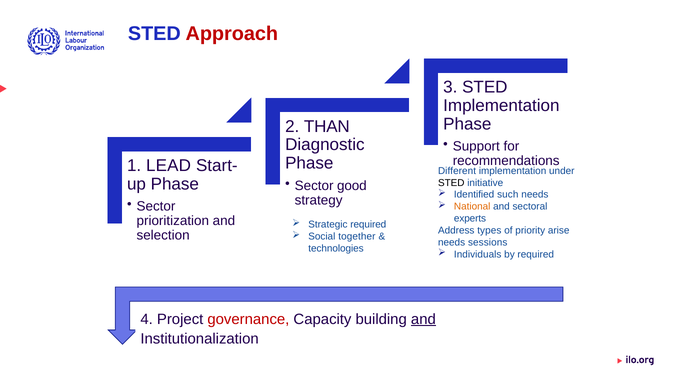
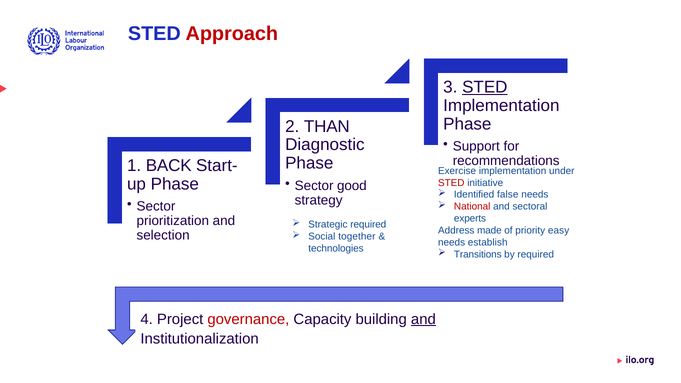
STED at (485, 87) underline: none -> present
LEAD: LEAD -> BACK
Different: Different -> Exercise
STED at (451, 183) colour: black -> red
such: such -> false
National colour: orange -> red
types: types -> made
arise: arise -> easy
sessions: sessions -> establish
Individuals: Individuals -> Transitions
